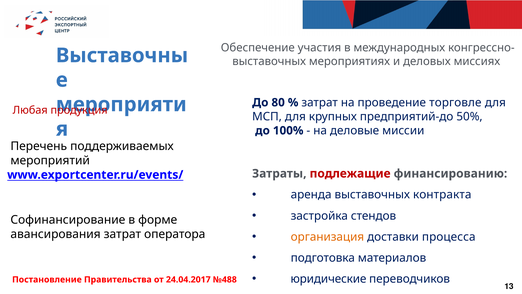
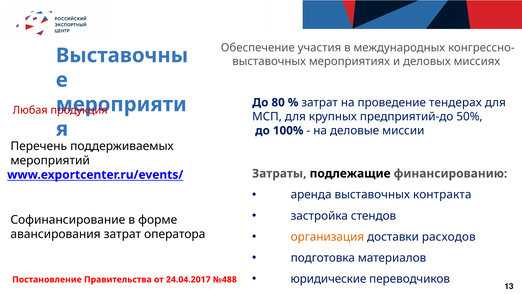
торговле: торговле -> тендерах
подлежащие colour: red -> black
процесса: процесса -> расходов
